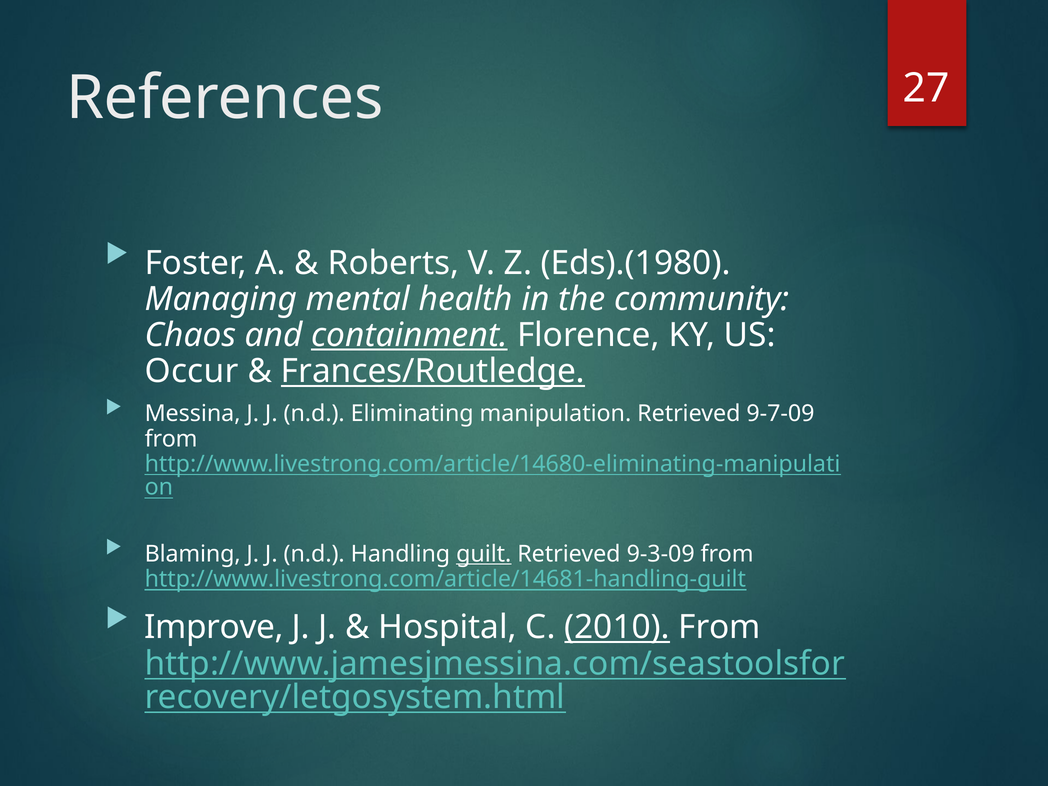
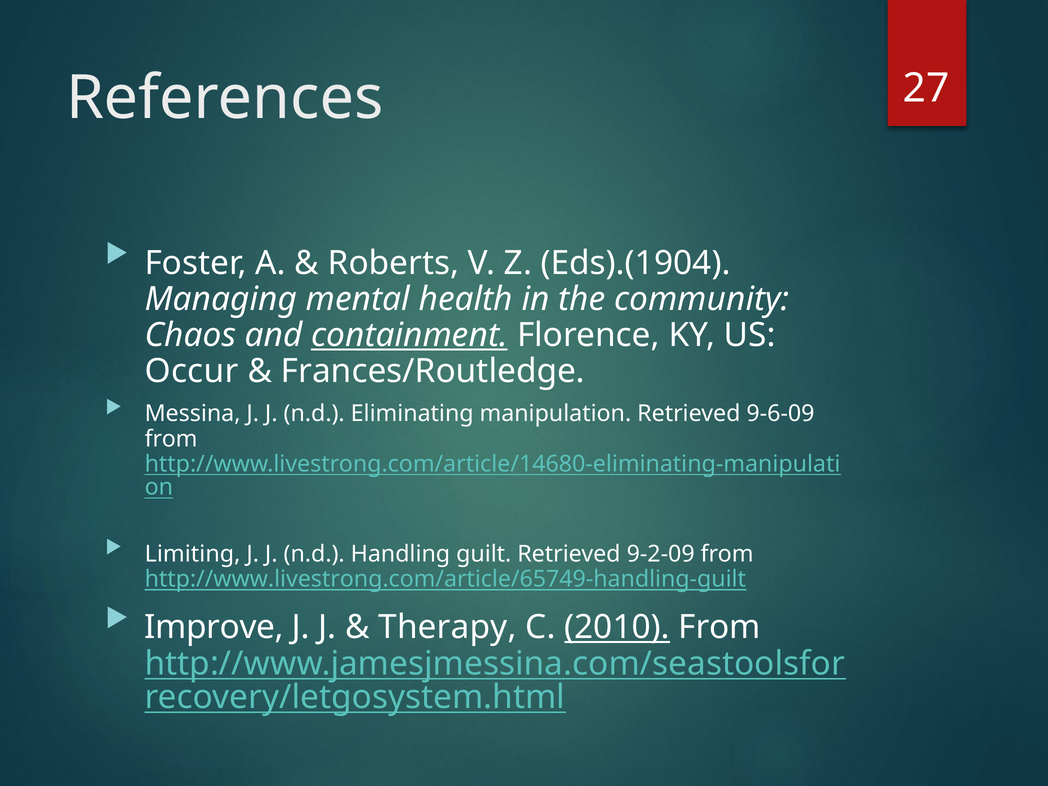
Eds).(1980: Eds).(1980 -> Eds).(1904
Frances/Routledge underline: present -> none
9-7-09: 9-7-09 -> 9-6-09
Blaming: Blaming -> Limiting
guilt underline: present -> none
9-3-09: 9-3-09 -> 9-2-09
http://www.livestrong.com/article/14681-handling-guilt: http://www.livestrong.com/article/14681-handling-guilt -> http://www.livestrong.com/article/65749-handling-guilt
Hospital: Hospital -> Therapy
